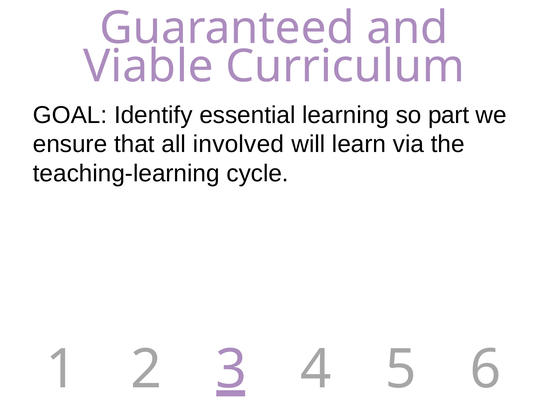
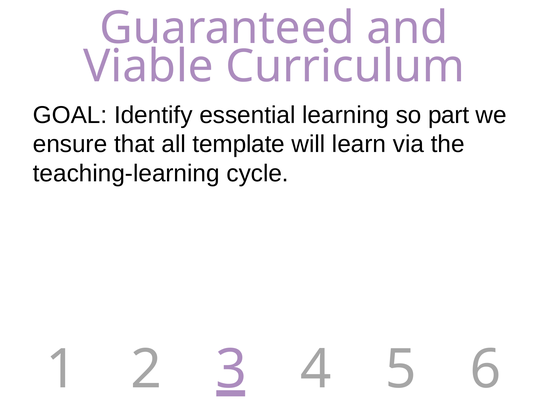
involved: involved -> template
